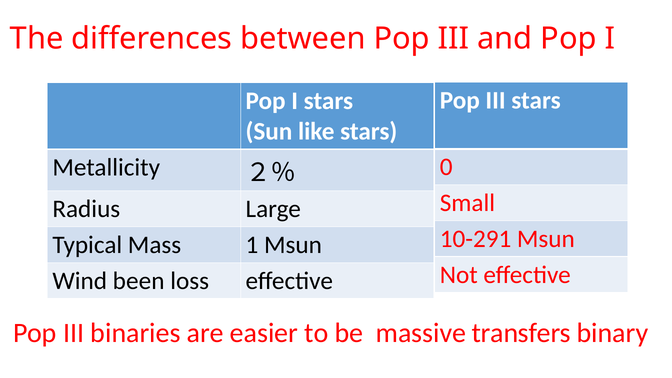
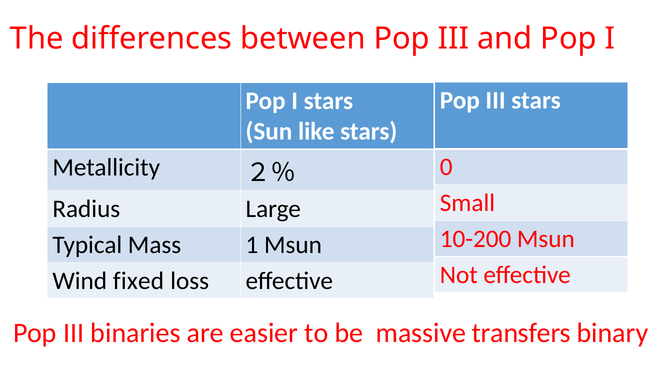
10-291: 10-291 -> 10-200
been: been -> fixed
